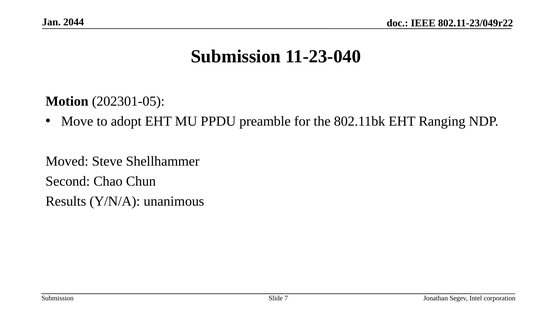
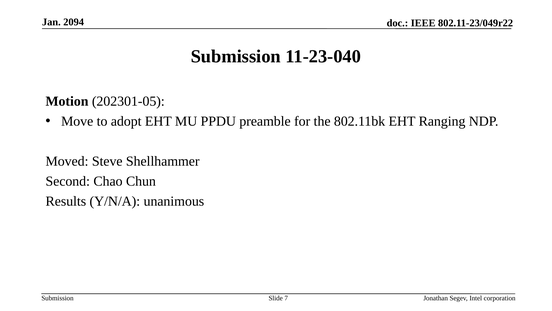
2044: 2044 -> 2094
